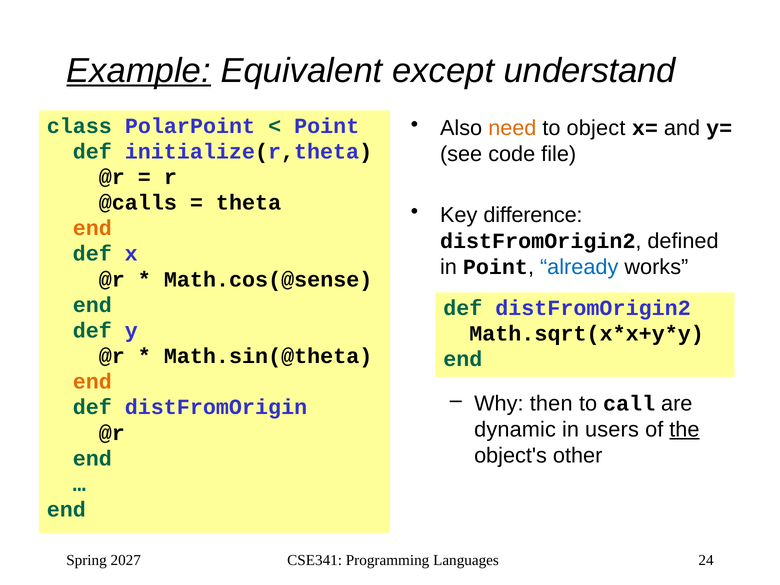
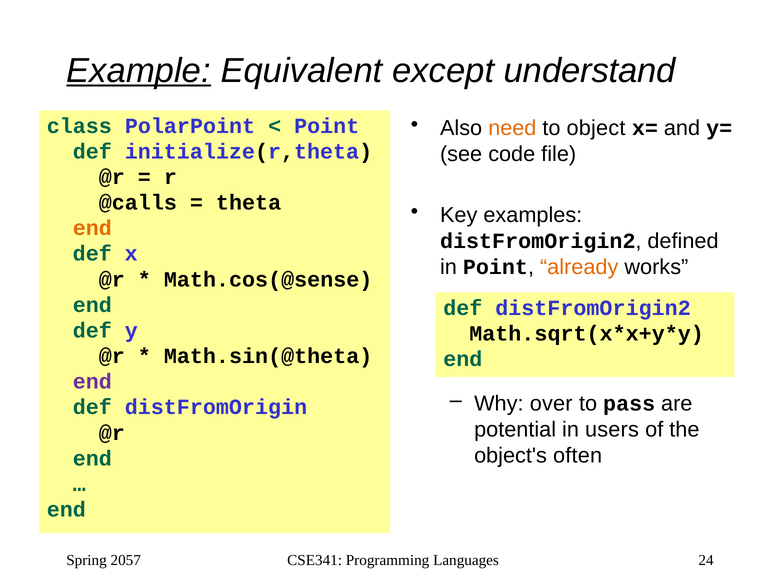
difference: difference -> examples
already colour: blue -> orange
end at (92, 382) colour: orange -> purple
then: then -> over
call: call -> pass
dynamic: dynamic -> potential
the underline: present -> none
other: other -> often
2027: 2027 -> 2057
